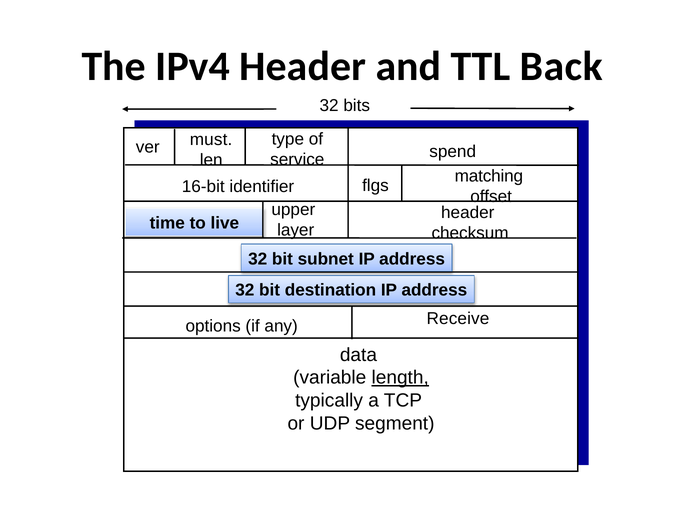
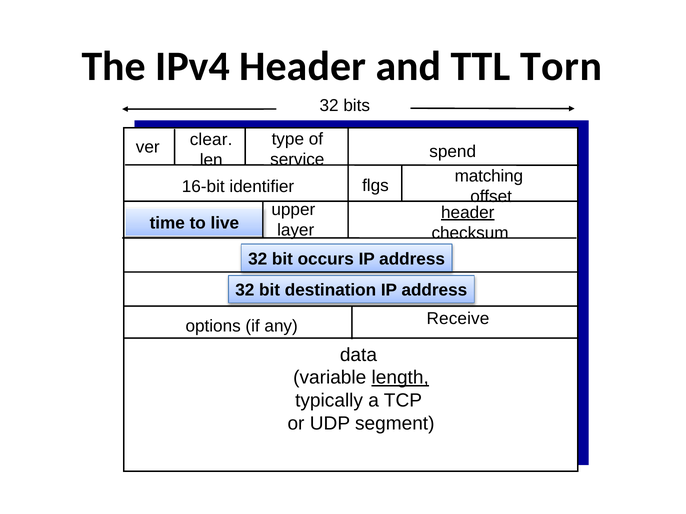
Back: Back -> Torn
must: must -> clear
header at (468, 213) underline: none -> present
subnet: subnet -> occurs
